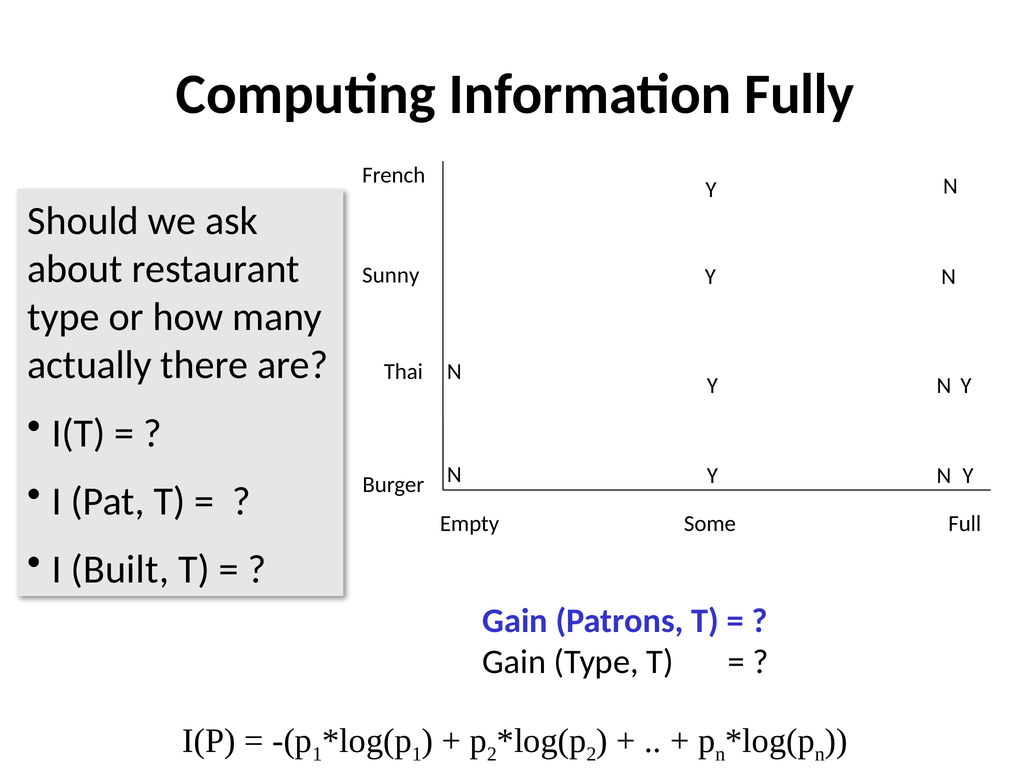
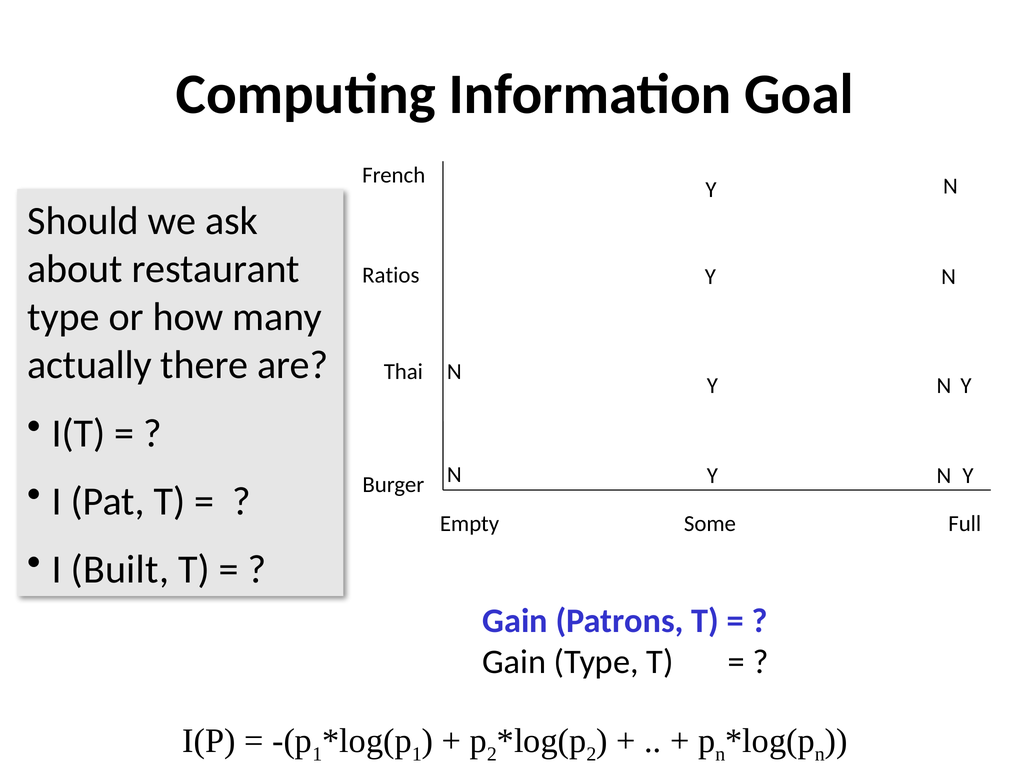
Fully: Fully -> Goal
Sunny: Sunny -> Ratios
